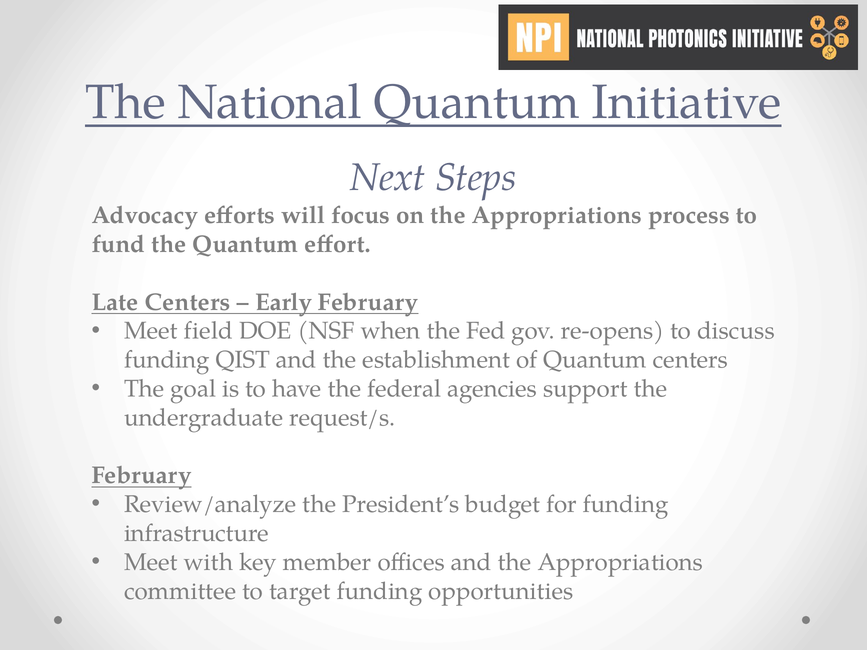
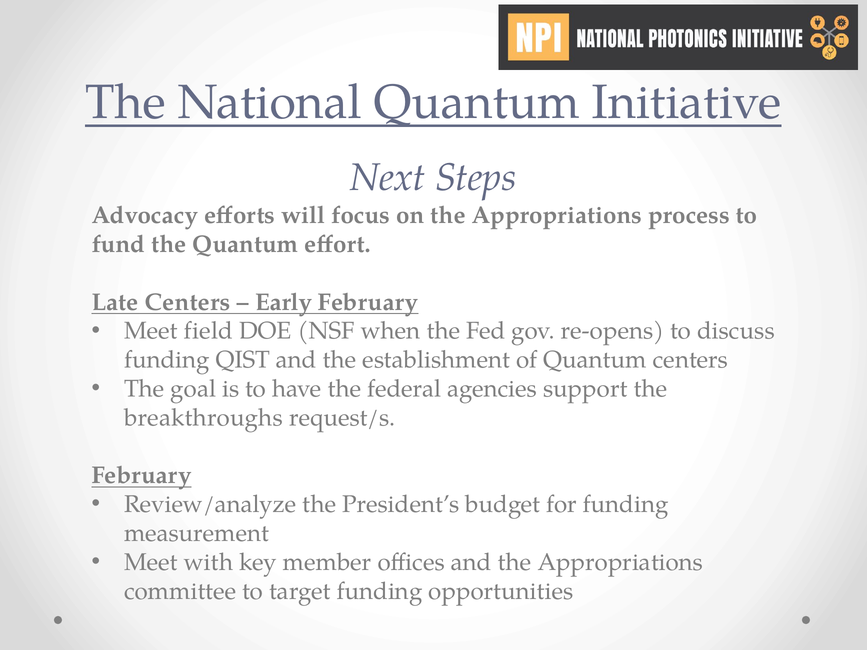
undergraduate: undergraduate -> breakthroughs
infrastructure: infrastructure -> measurement
